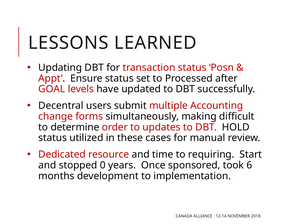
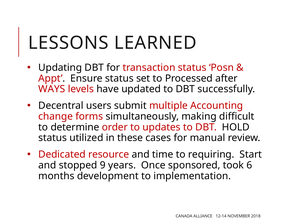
GOAL: GOAL -> WAYS
0: 0 -> 9
